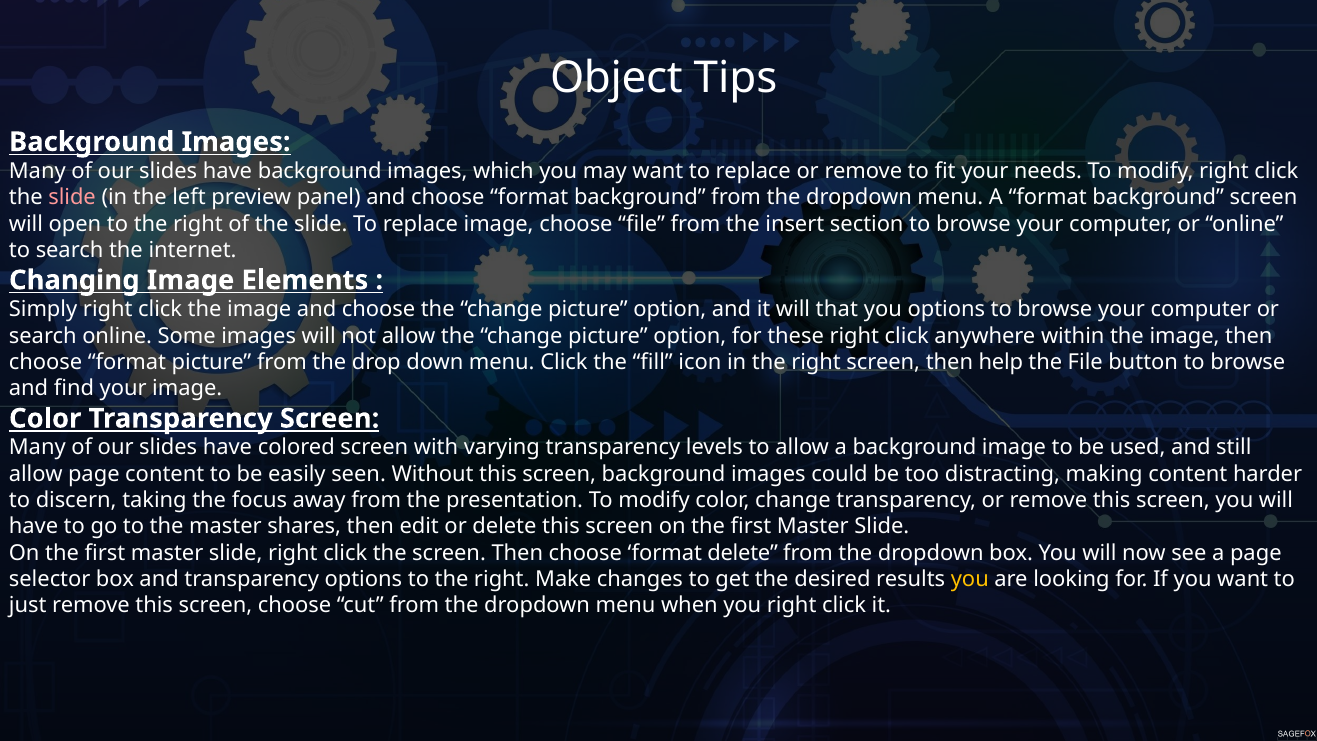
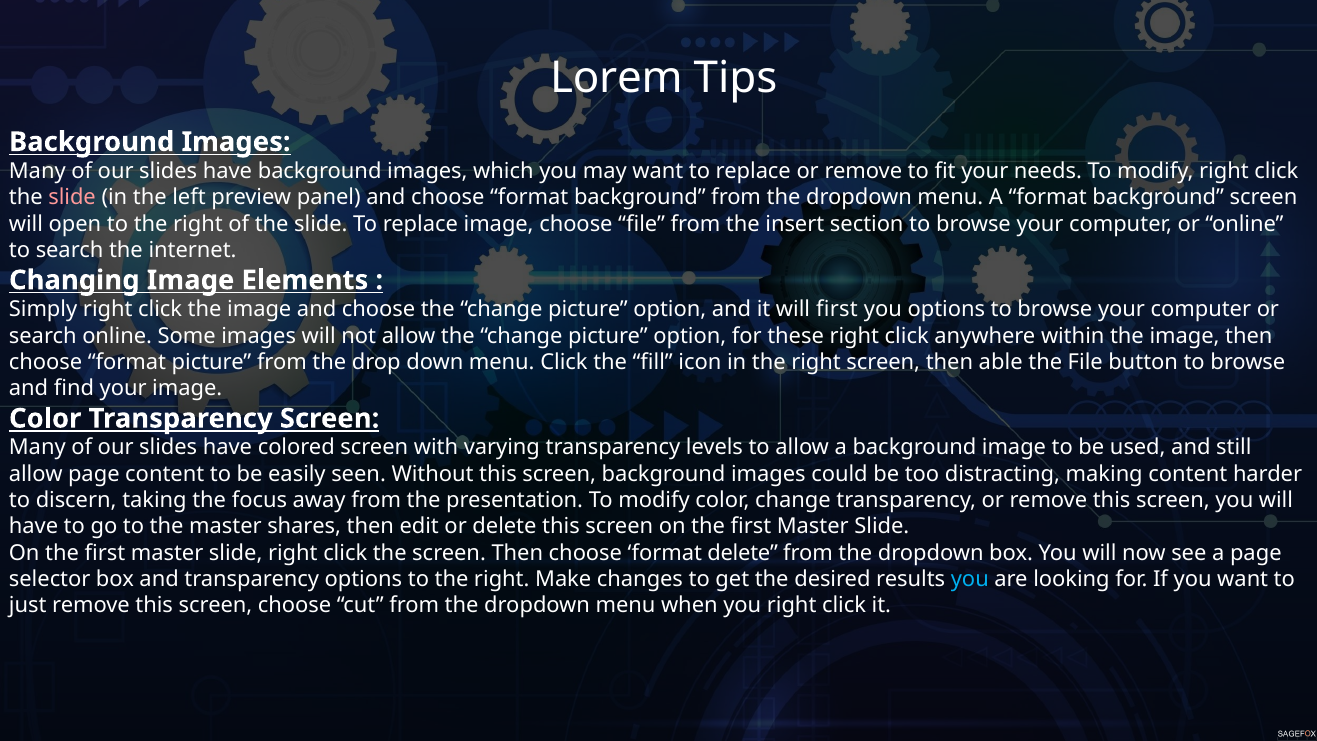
Object: Object -> Lorem
will that: that -> first
help: help -> able
you at (970, 579) colour: yellow -> light blue
